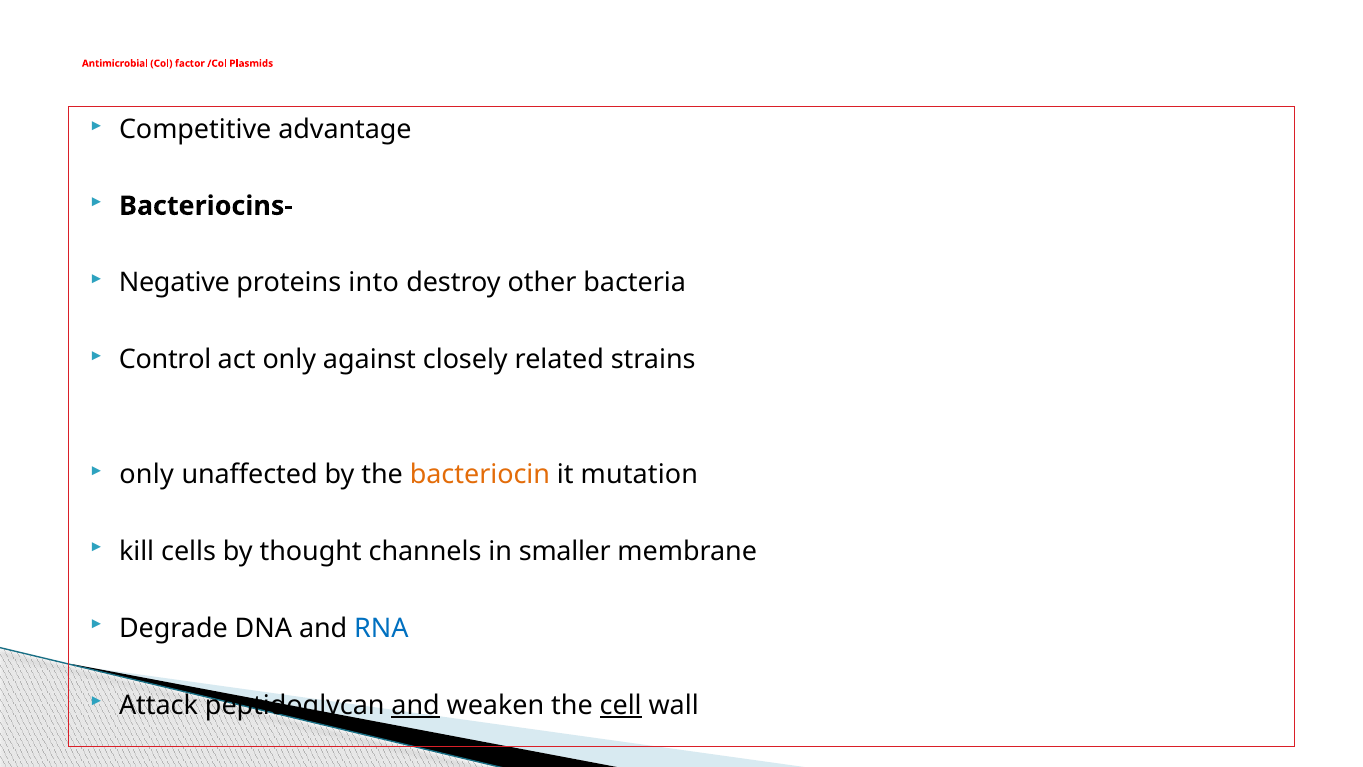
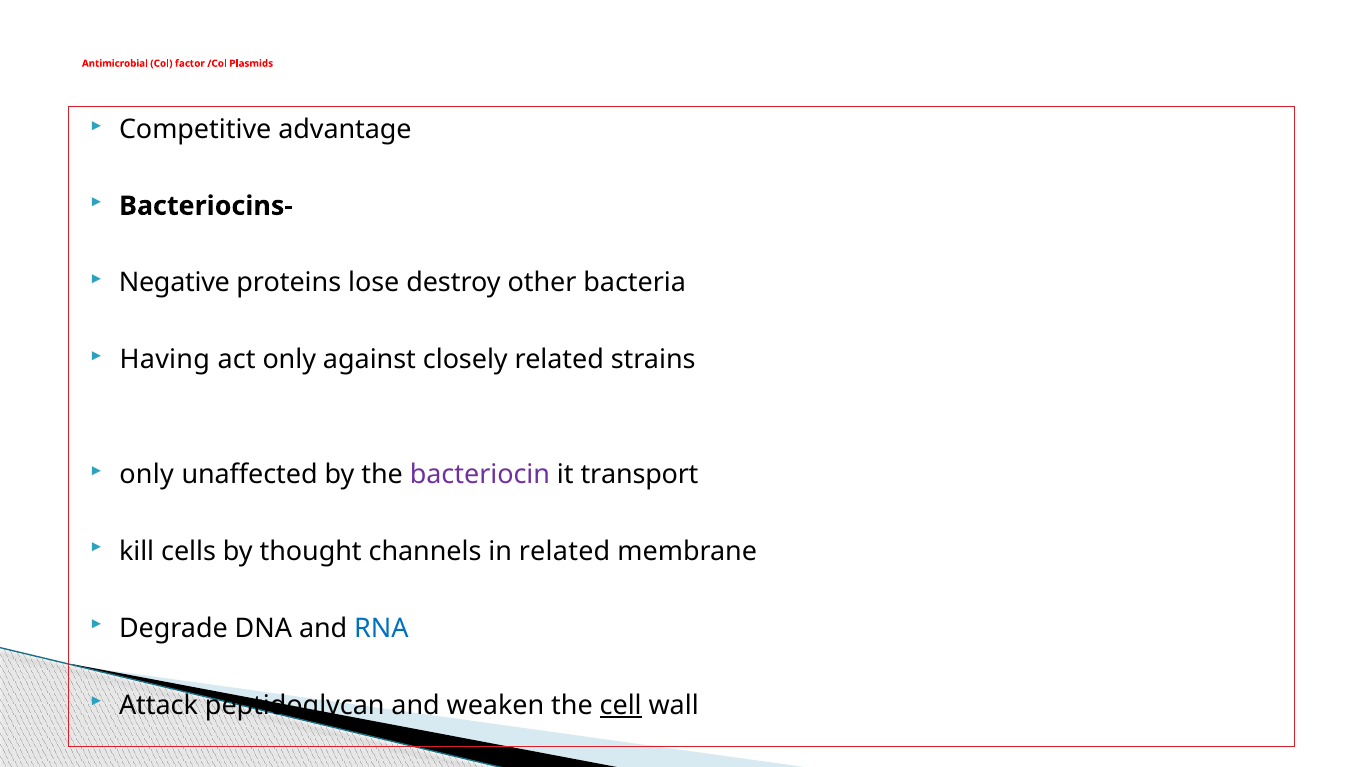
into: into -> lose
Control: Control -> Having
bacteriocin colour: orange -> purple
mutation: mutation -> transport
in smaller: smaller -> related
and at (416, 705) underline: present -> none
